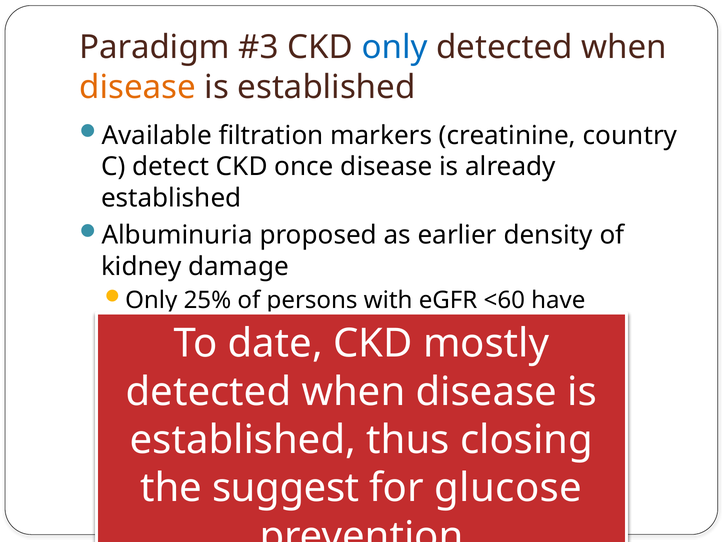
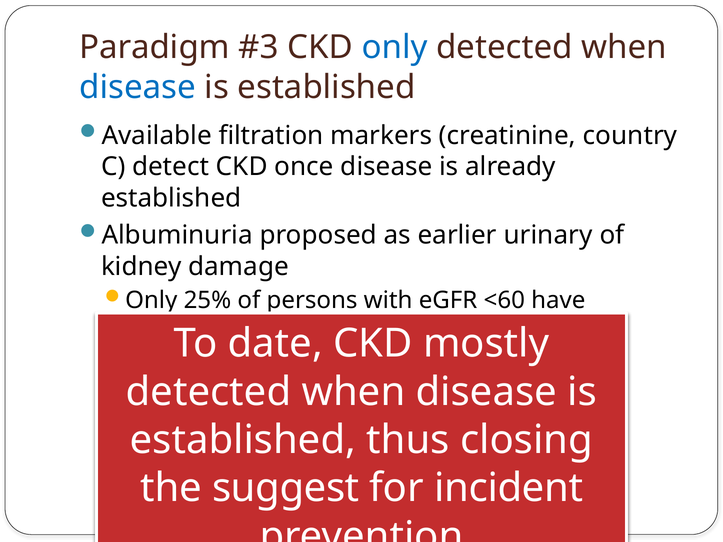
disease at (138, 87) colour: orange -> blue
density: density -> urinary
glucose: glucose -> incident
